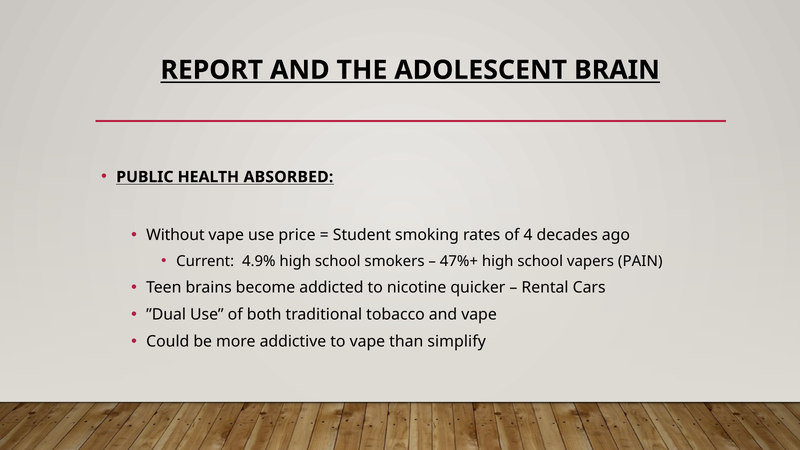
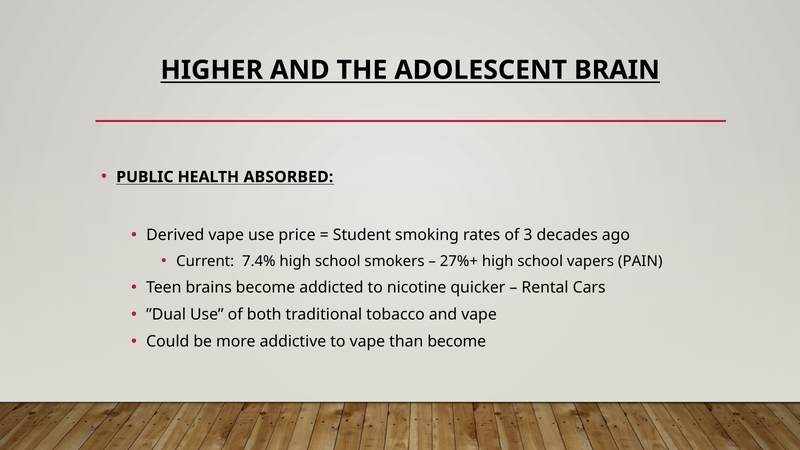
REPORT: REPORT -> HIGHER
Without: Without -> Derived
4: 4 -> 3
4.9%: 4.9% -> 7.4%
47%+: 47%+ -> 27%+
than simplify: simplify -> become
